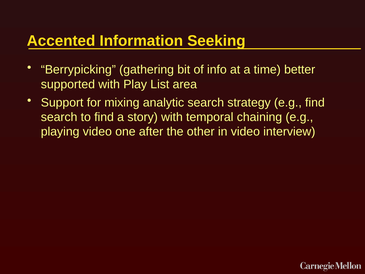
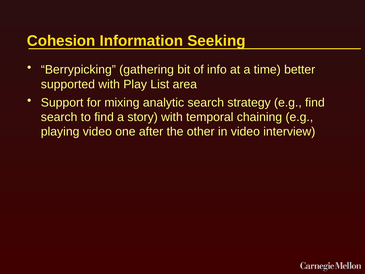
Accented: Accented -> Cohesion
